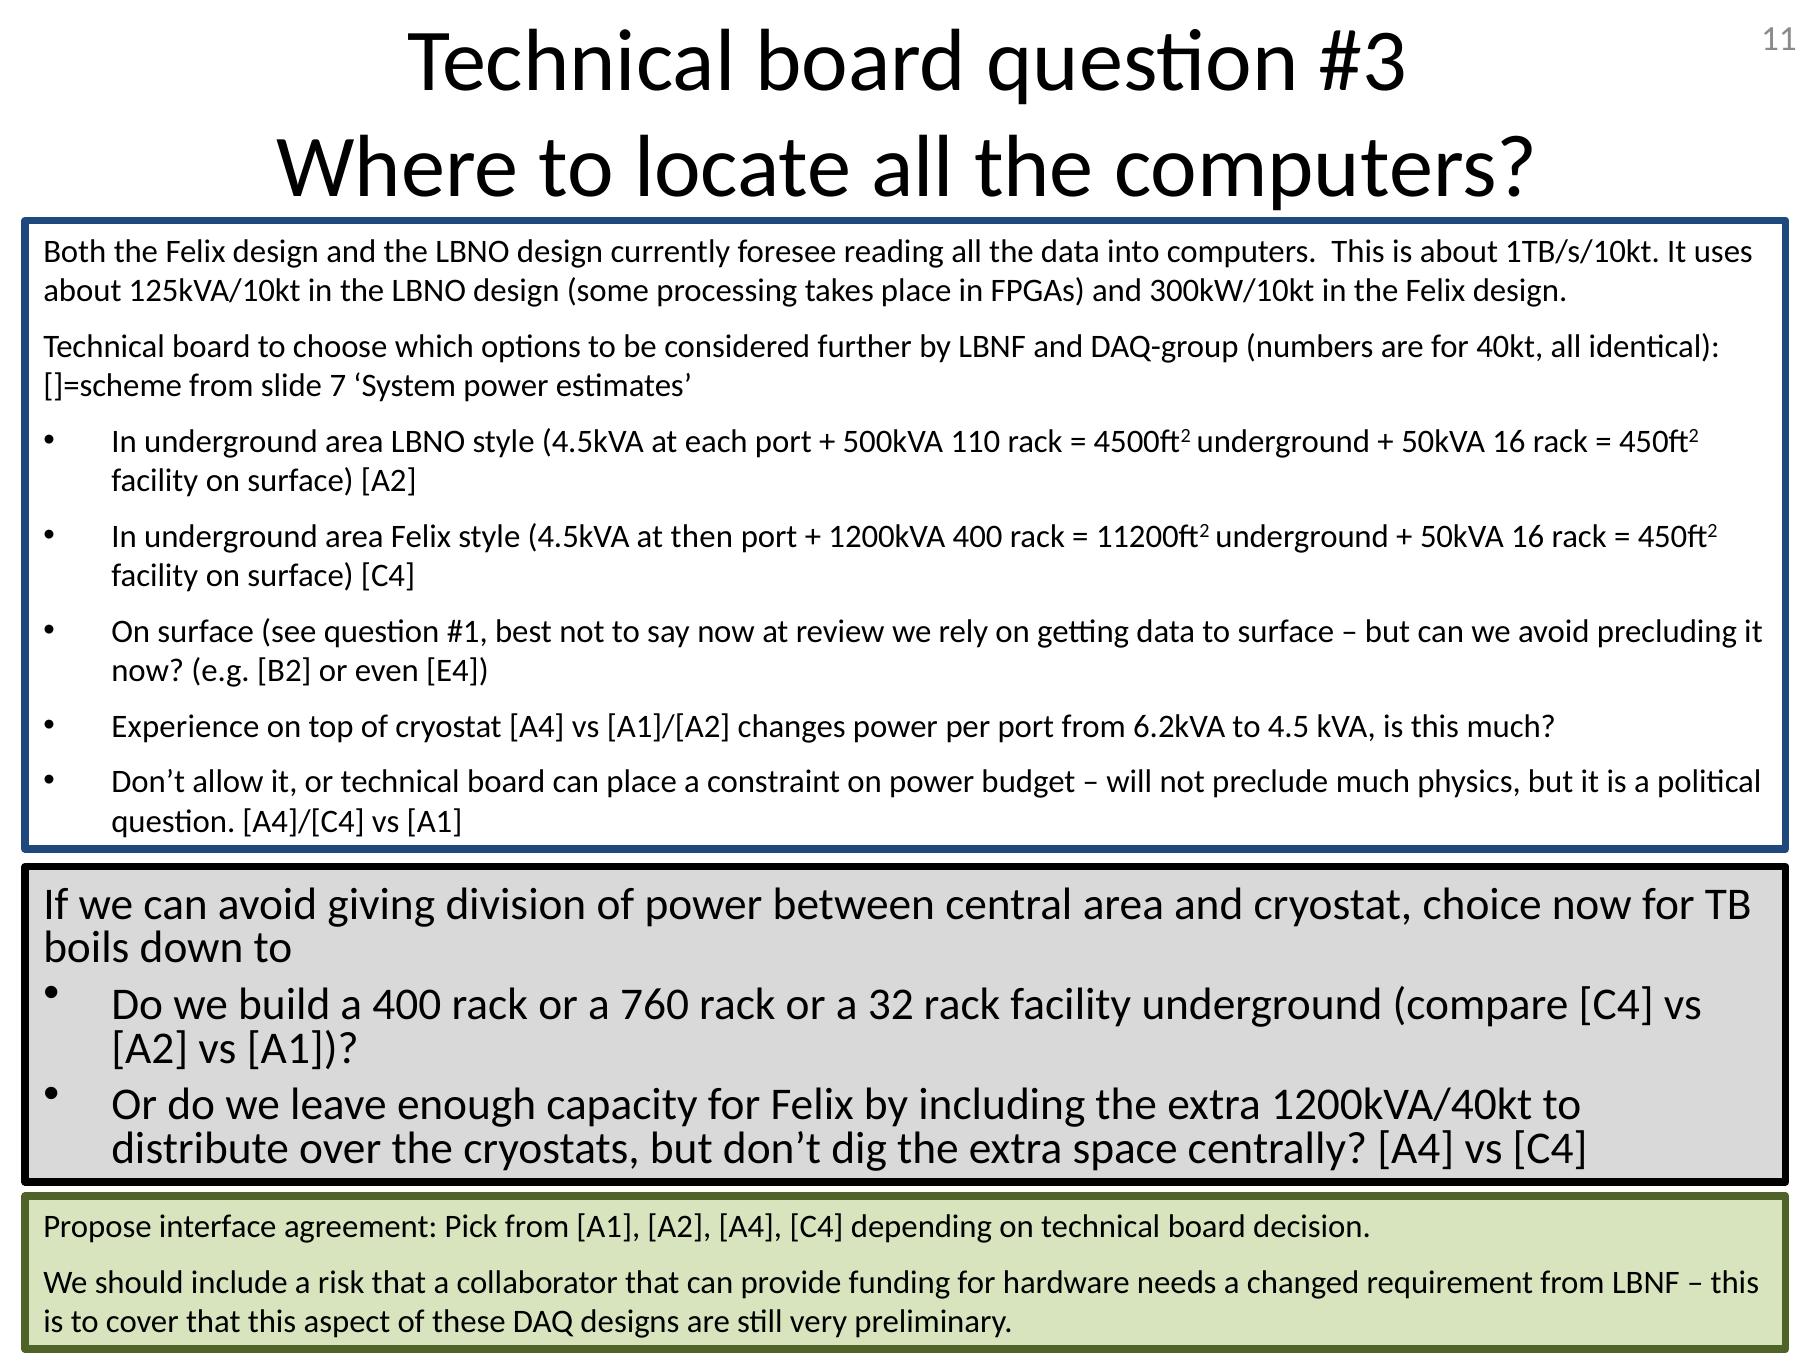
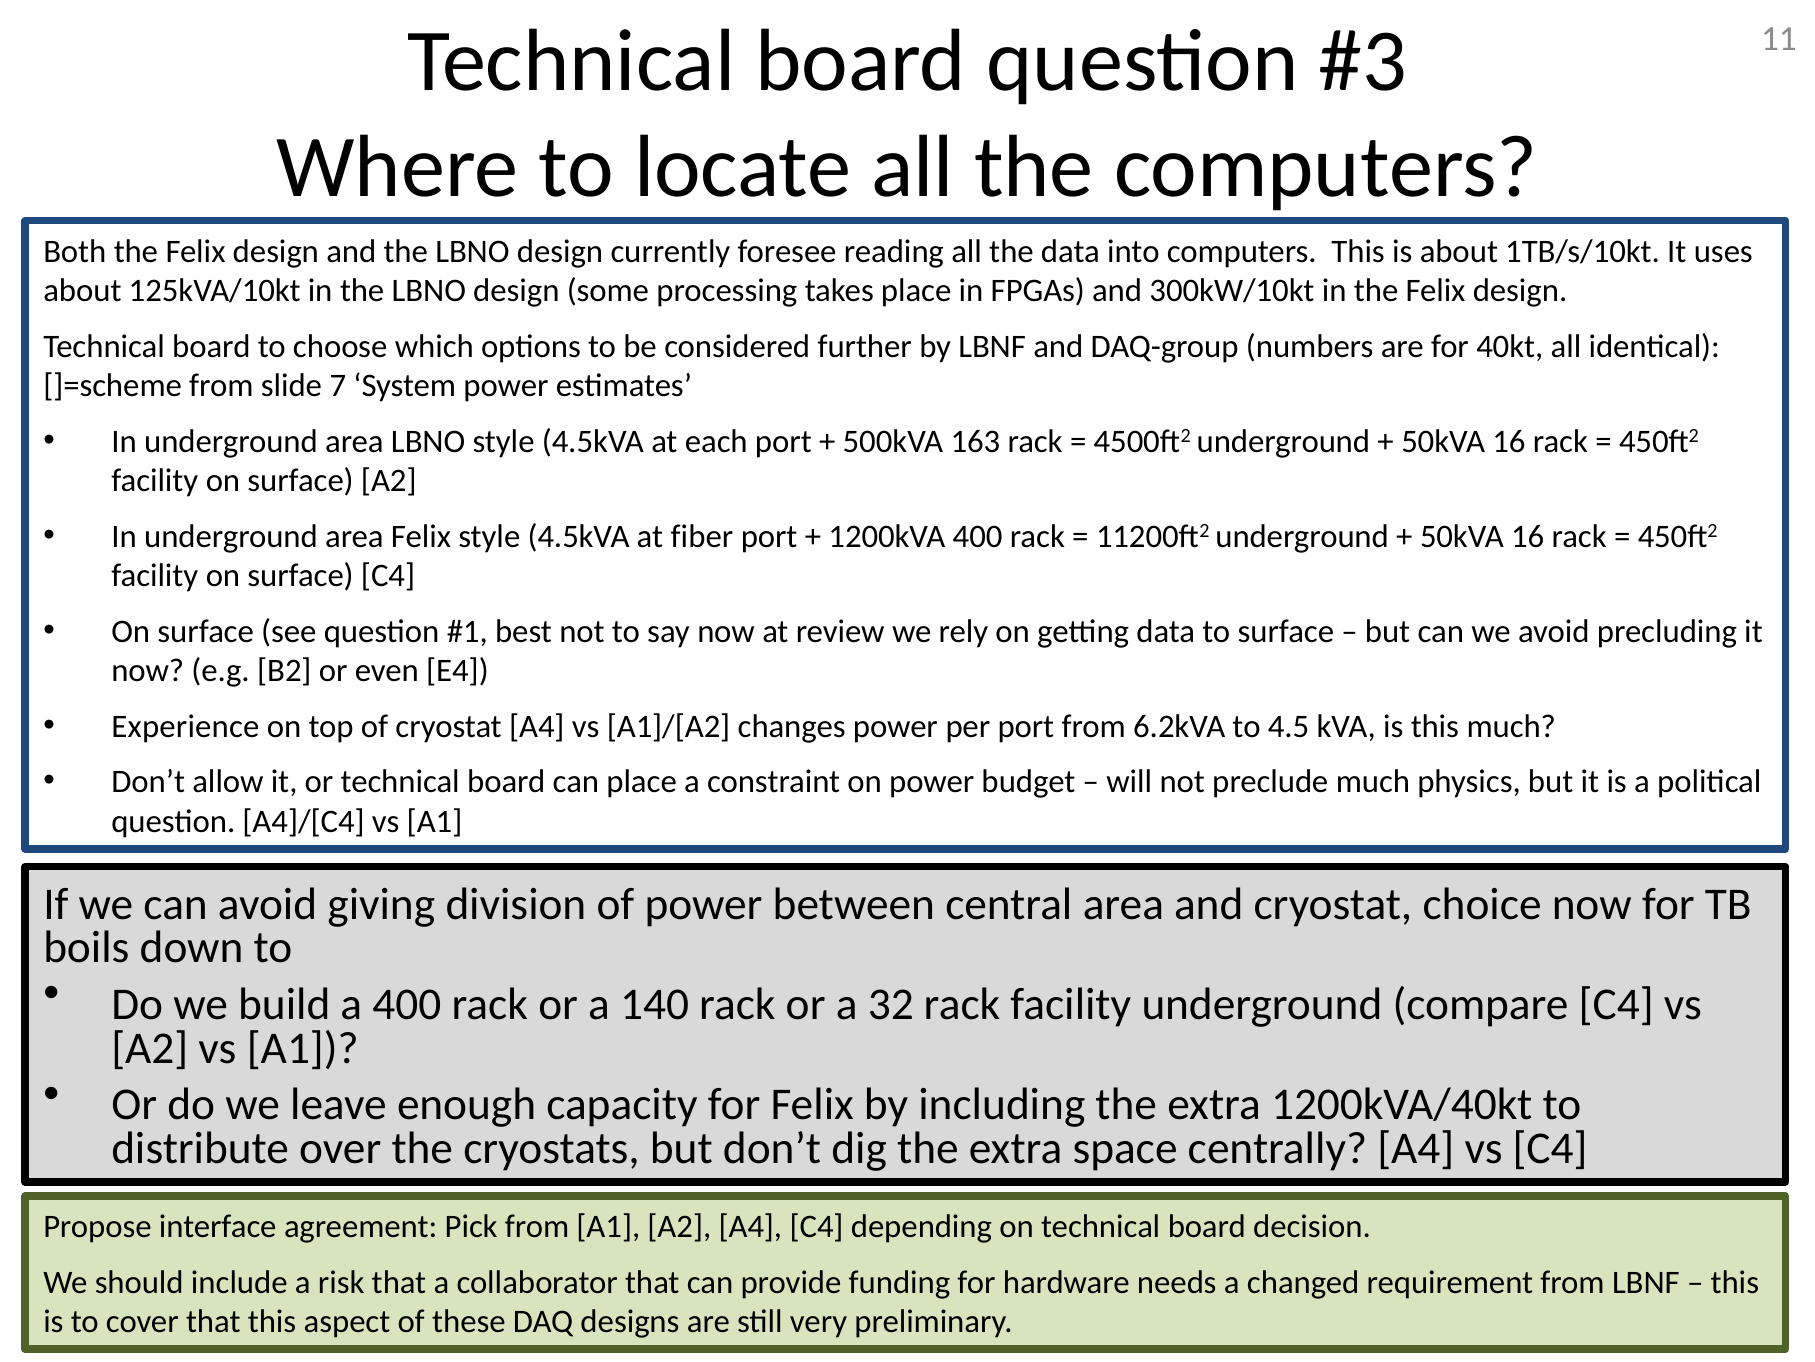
110: 110 -> 163
then: then -> fiber
760: 760 -> 140
